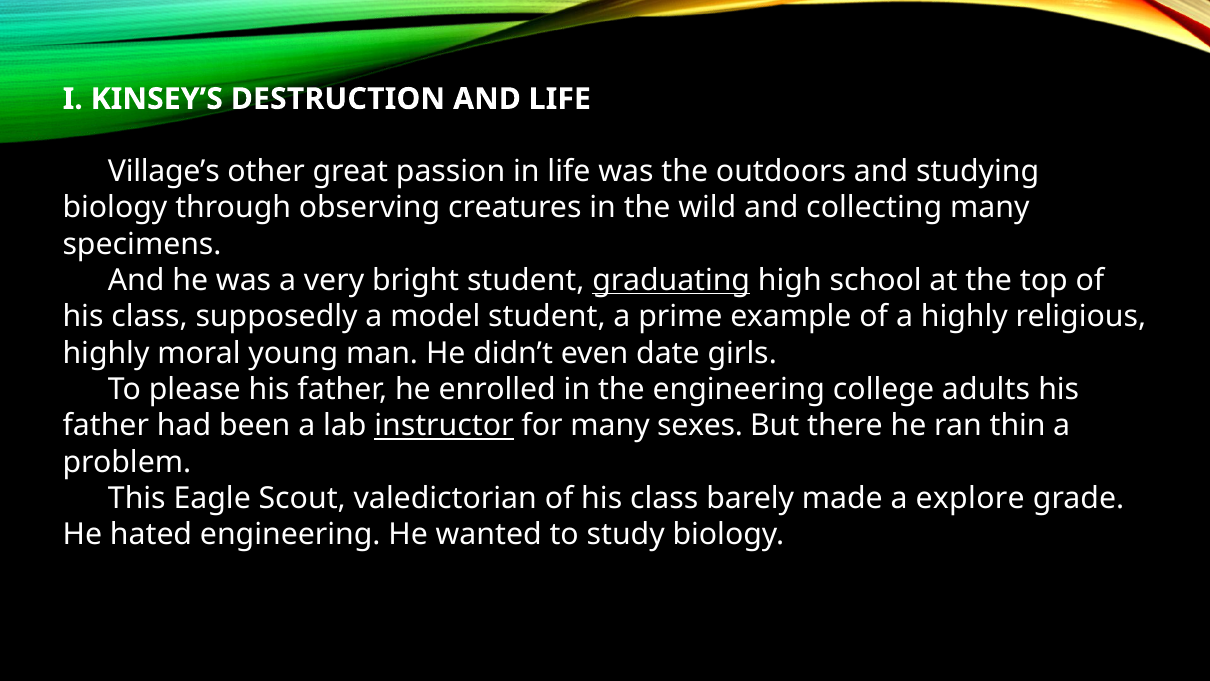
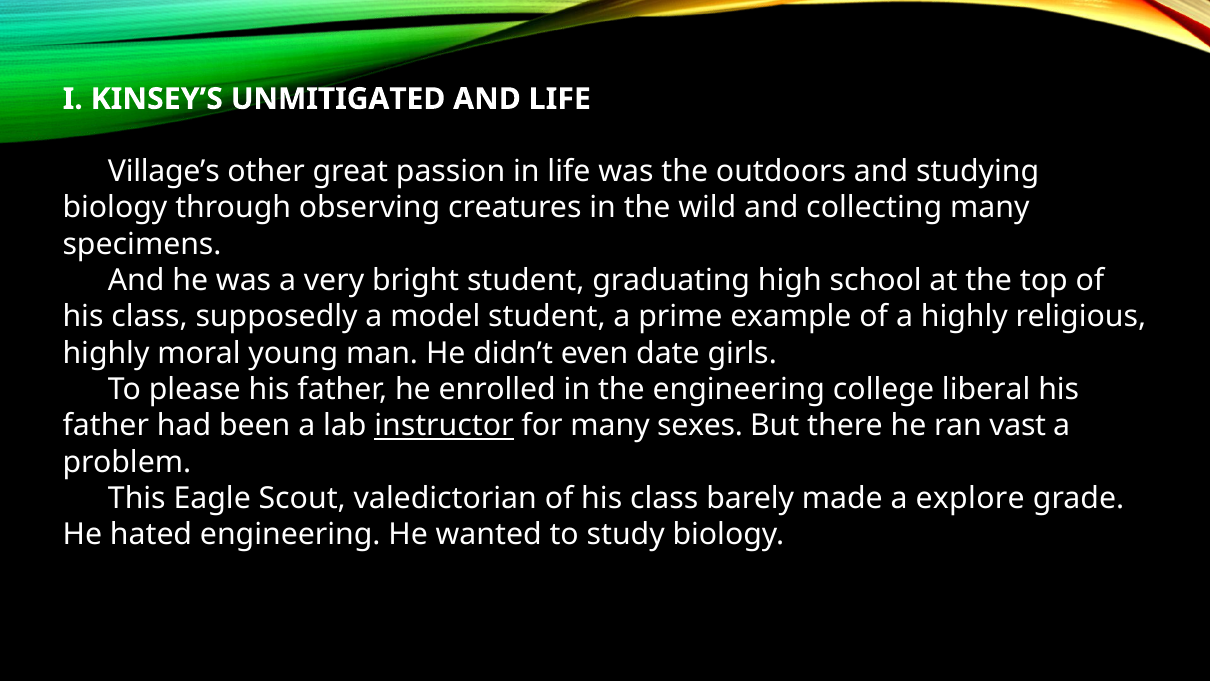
DESTRUCTION: DESTRUCTION -> UNMITIGATED
graduating underline: present -> none
adults: adults -> liberal
thin: thin -> vast
